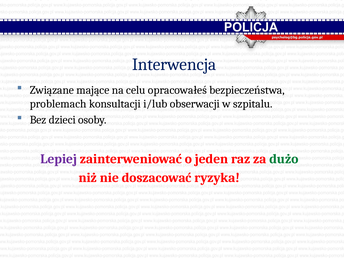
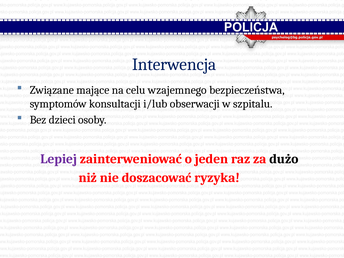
opracowałeś: opracowałeś -> wzajemnego
problemach: problemach -> symptomów
dużo colour: green -> black
